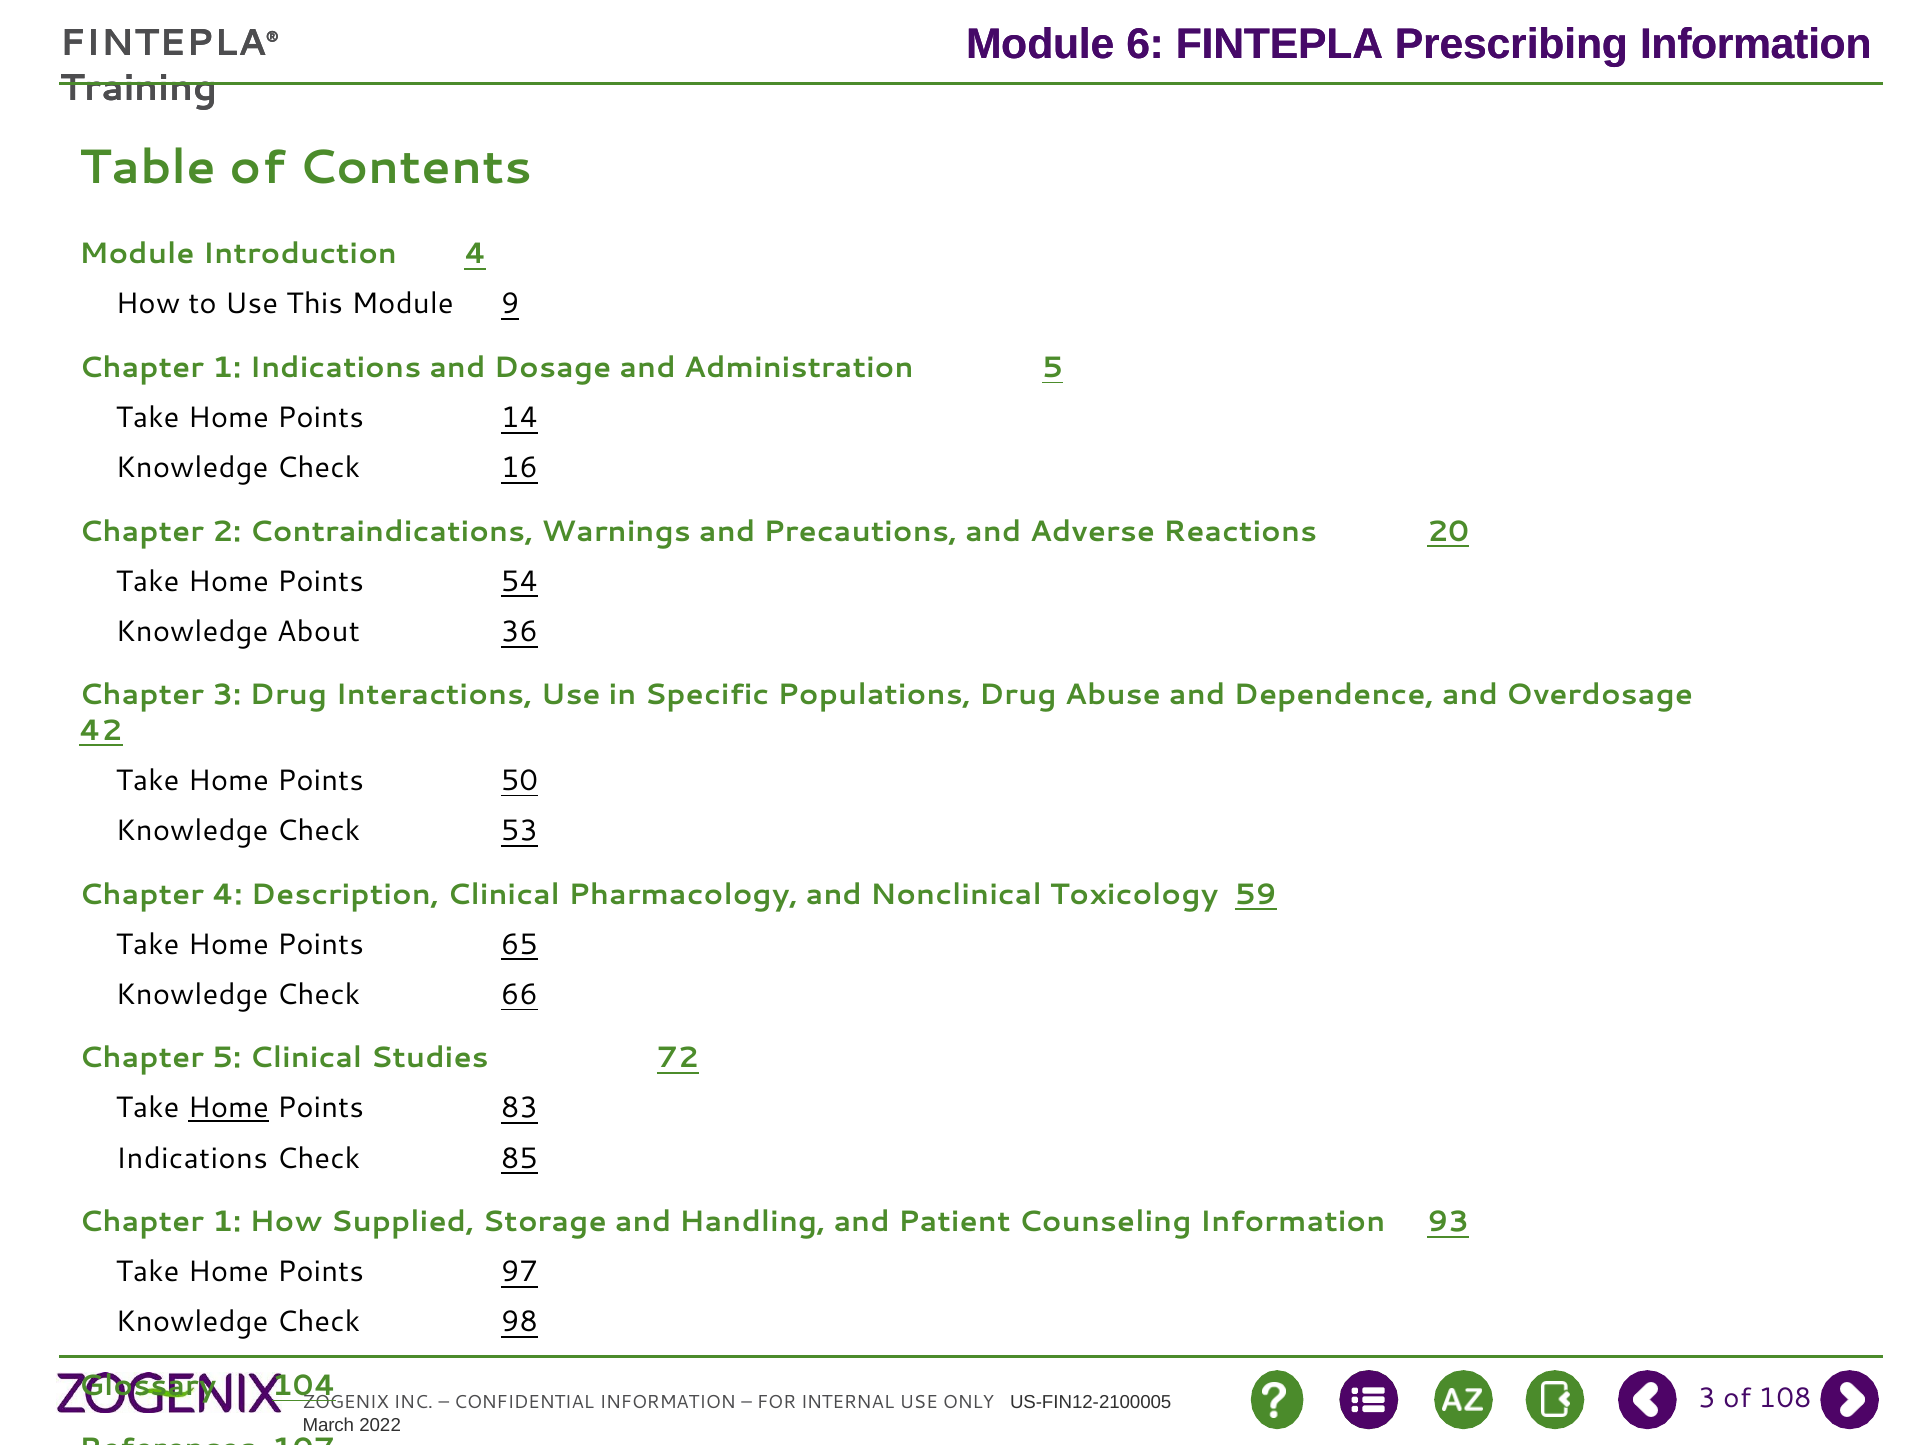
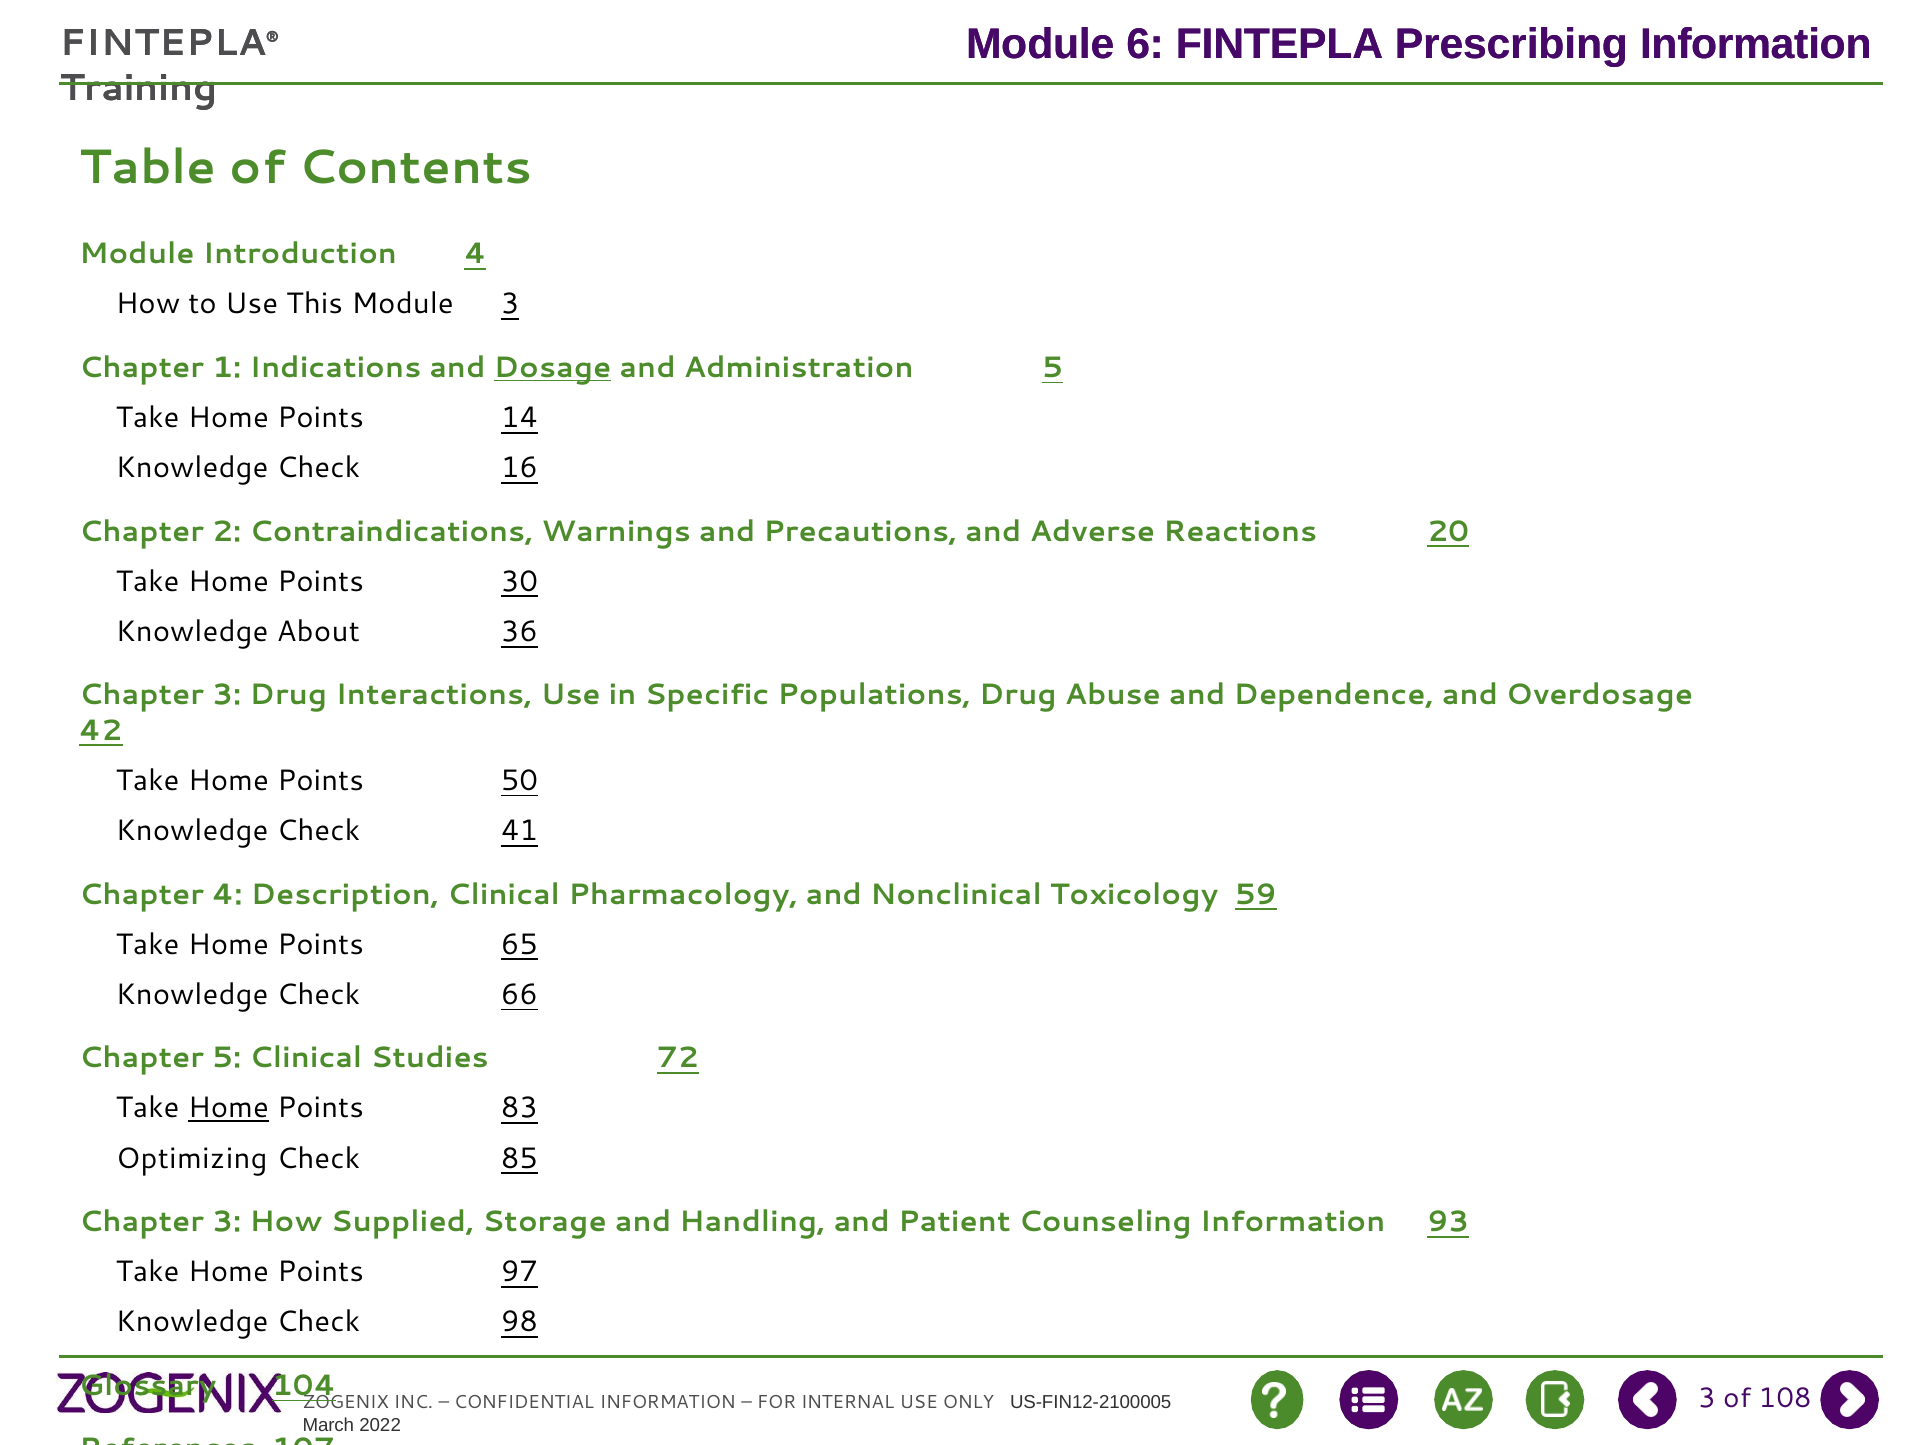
Module 9: 9 -> 3
Dosage underline: none -> present
54: 54 -> 30
53: 53 -> 41
Indications at (192, 1158): Indications -> Optimizing
1 at (227, 1221): 1 -> 3
